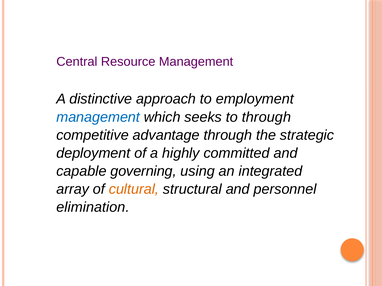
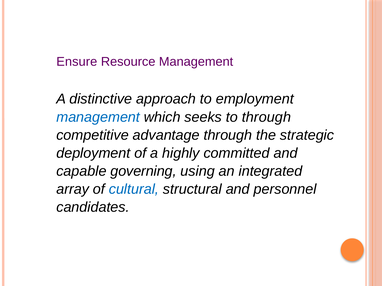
Central: Central -> Ensure
cultural colour: orange -> blue
elimination: elimination -> candidates
